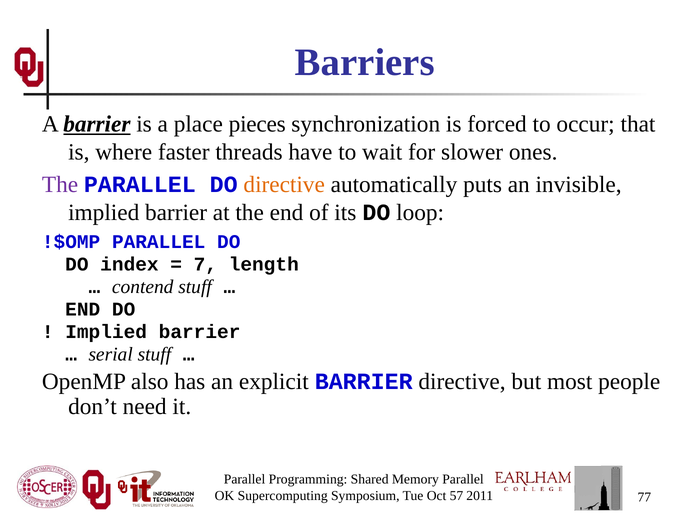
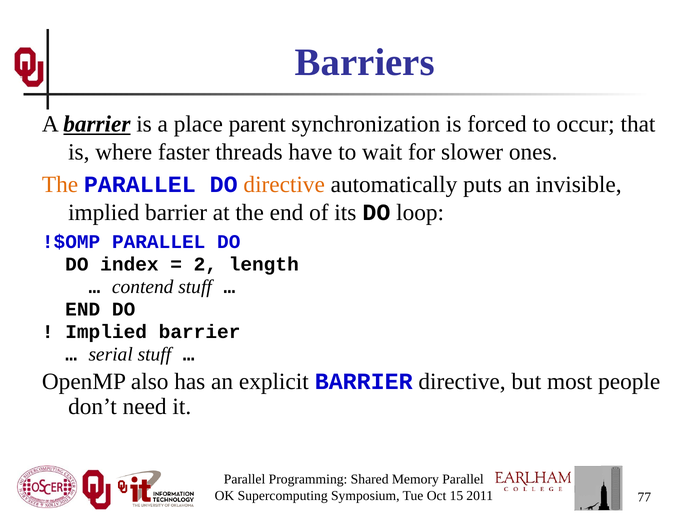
pieces: pieces -> parent
The at (60, 185) colour: purple -> orange
7: 7 -> 2
57: 57 -> 15
